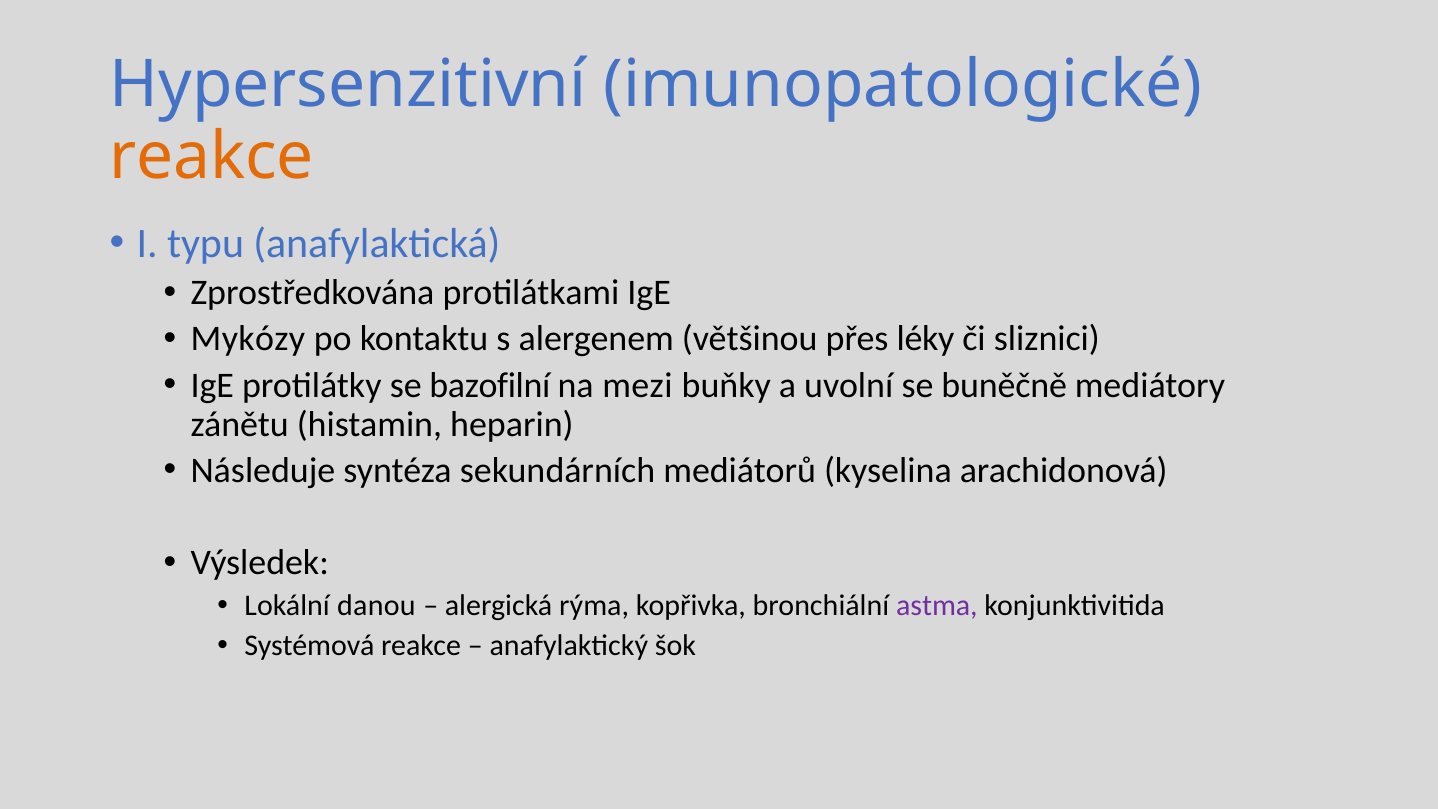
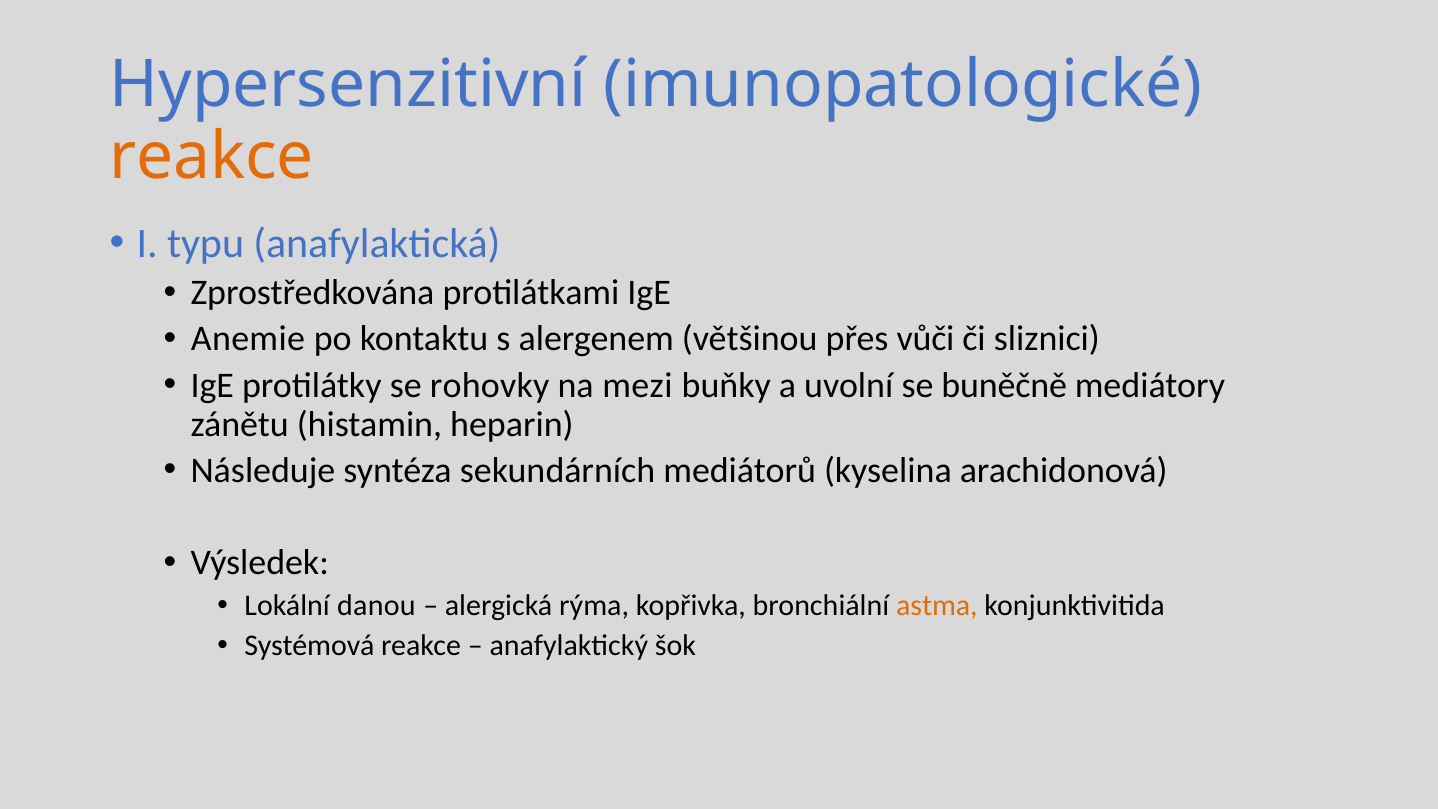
Mykózy: Mykózy -> Anemie
léky: léky -> vůči
bazofilní: bazofilní -> rohovky
astma colour: purple -> orange
